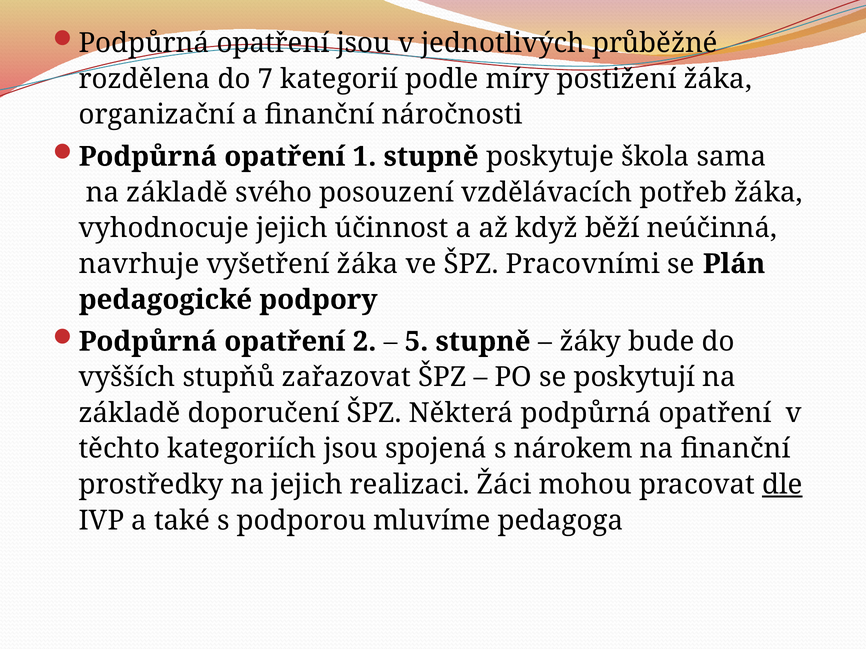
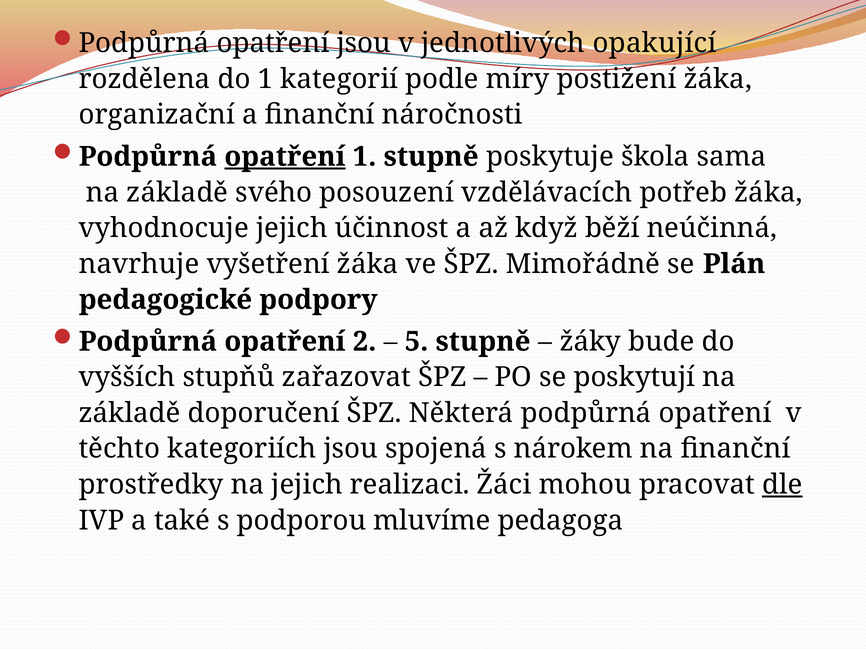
průběžné: průběžné -> opakující
do 7: 7 -> 1
opatření at (285, 157) underline: none -> present
Pracovními: Pracovními -> Mimořádně
